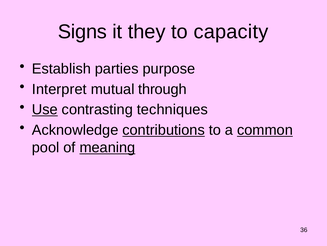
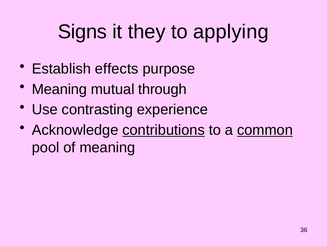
capacity: capacity -> applying
parties: parties -> effects
Interpret at (59, 89): Interpret -> Meaning
Use underline: present -> none
techniques: techniques -> experience
meaning at (107, 147) underline: present -> none
